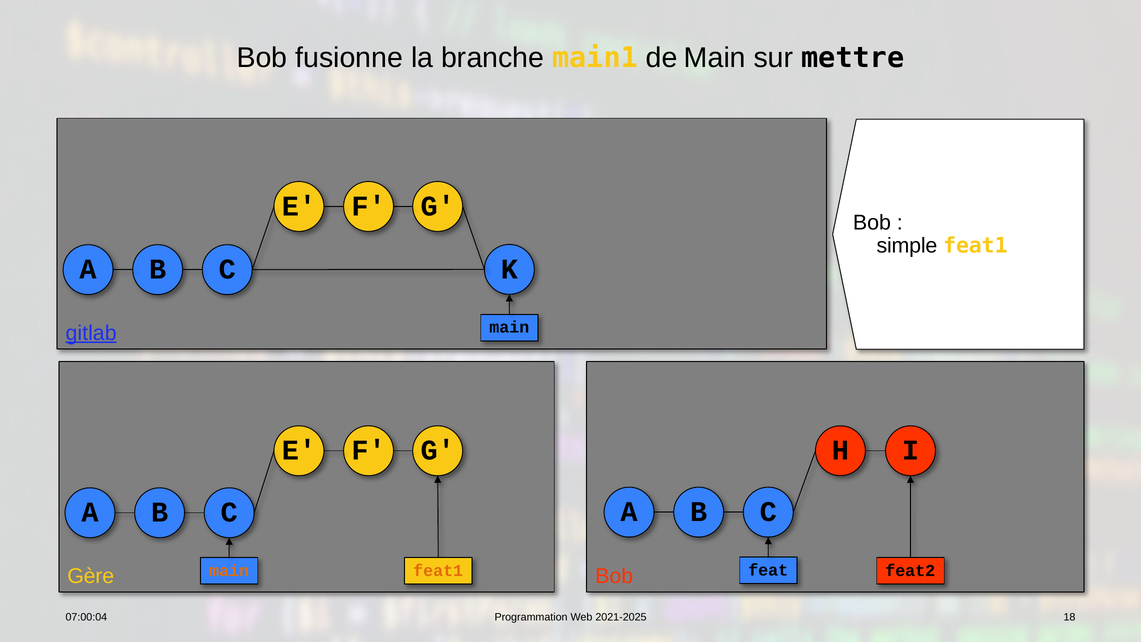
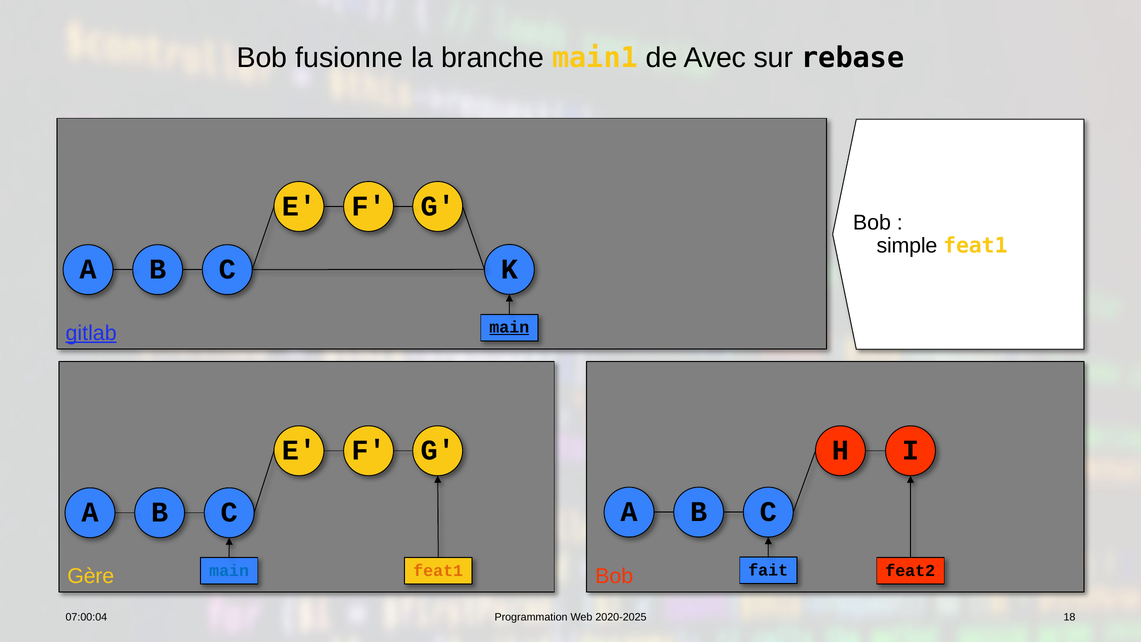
de Main: Main -> Avec
mettre: mettre -> rebase
main at (509, 327) underline: none -> present
feat: feat -> fait
main at (229, 570) colour: orange -> blue
2021-2025: 2021-2025 -> 2020-2025
